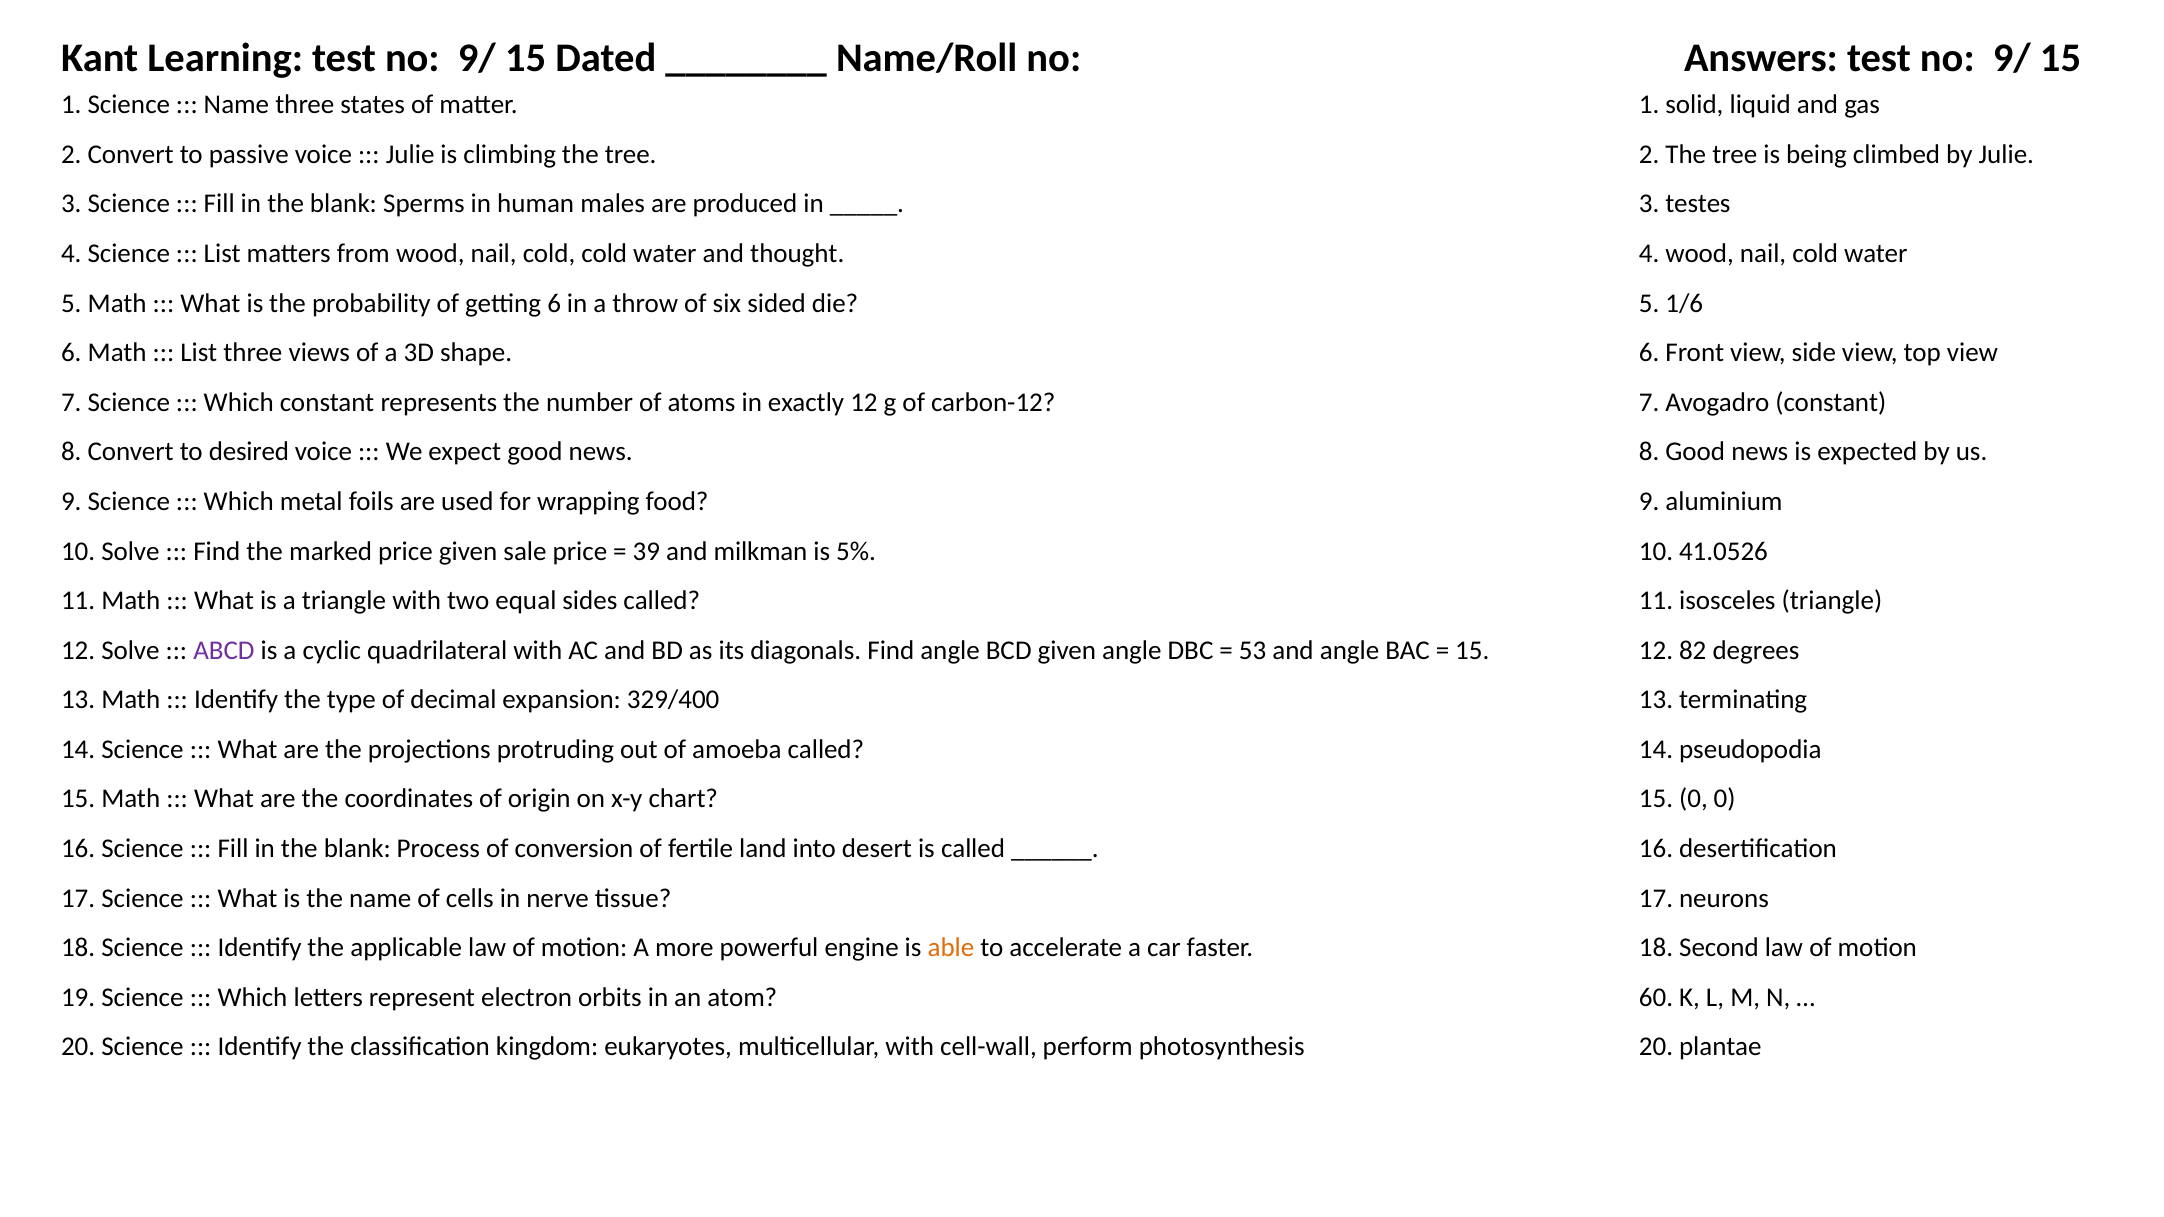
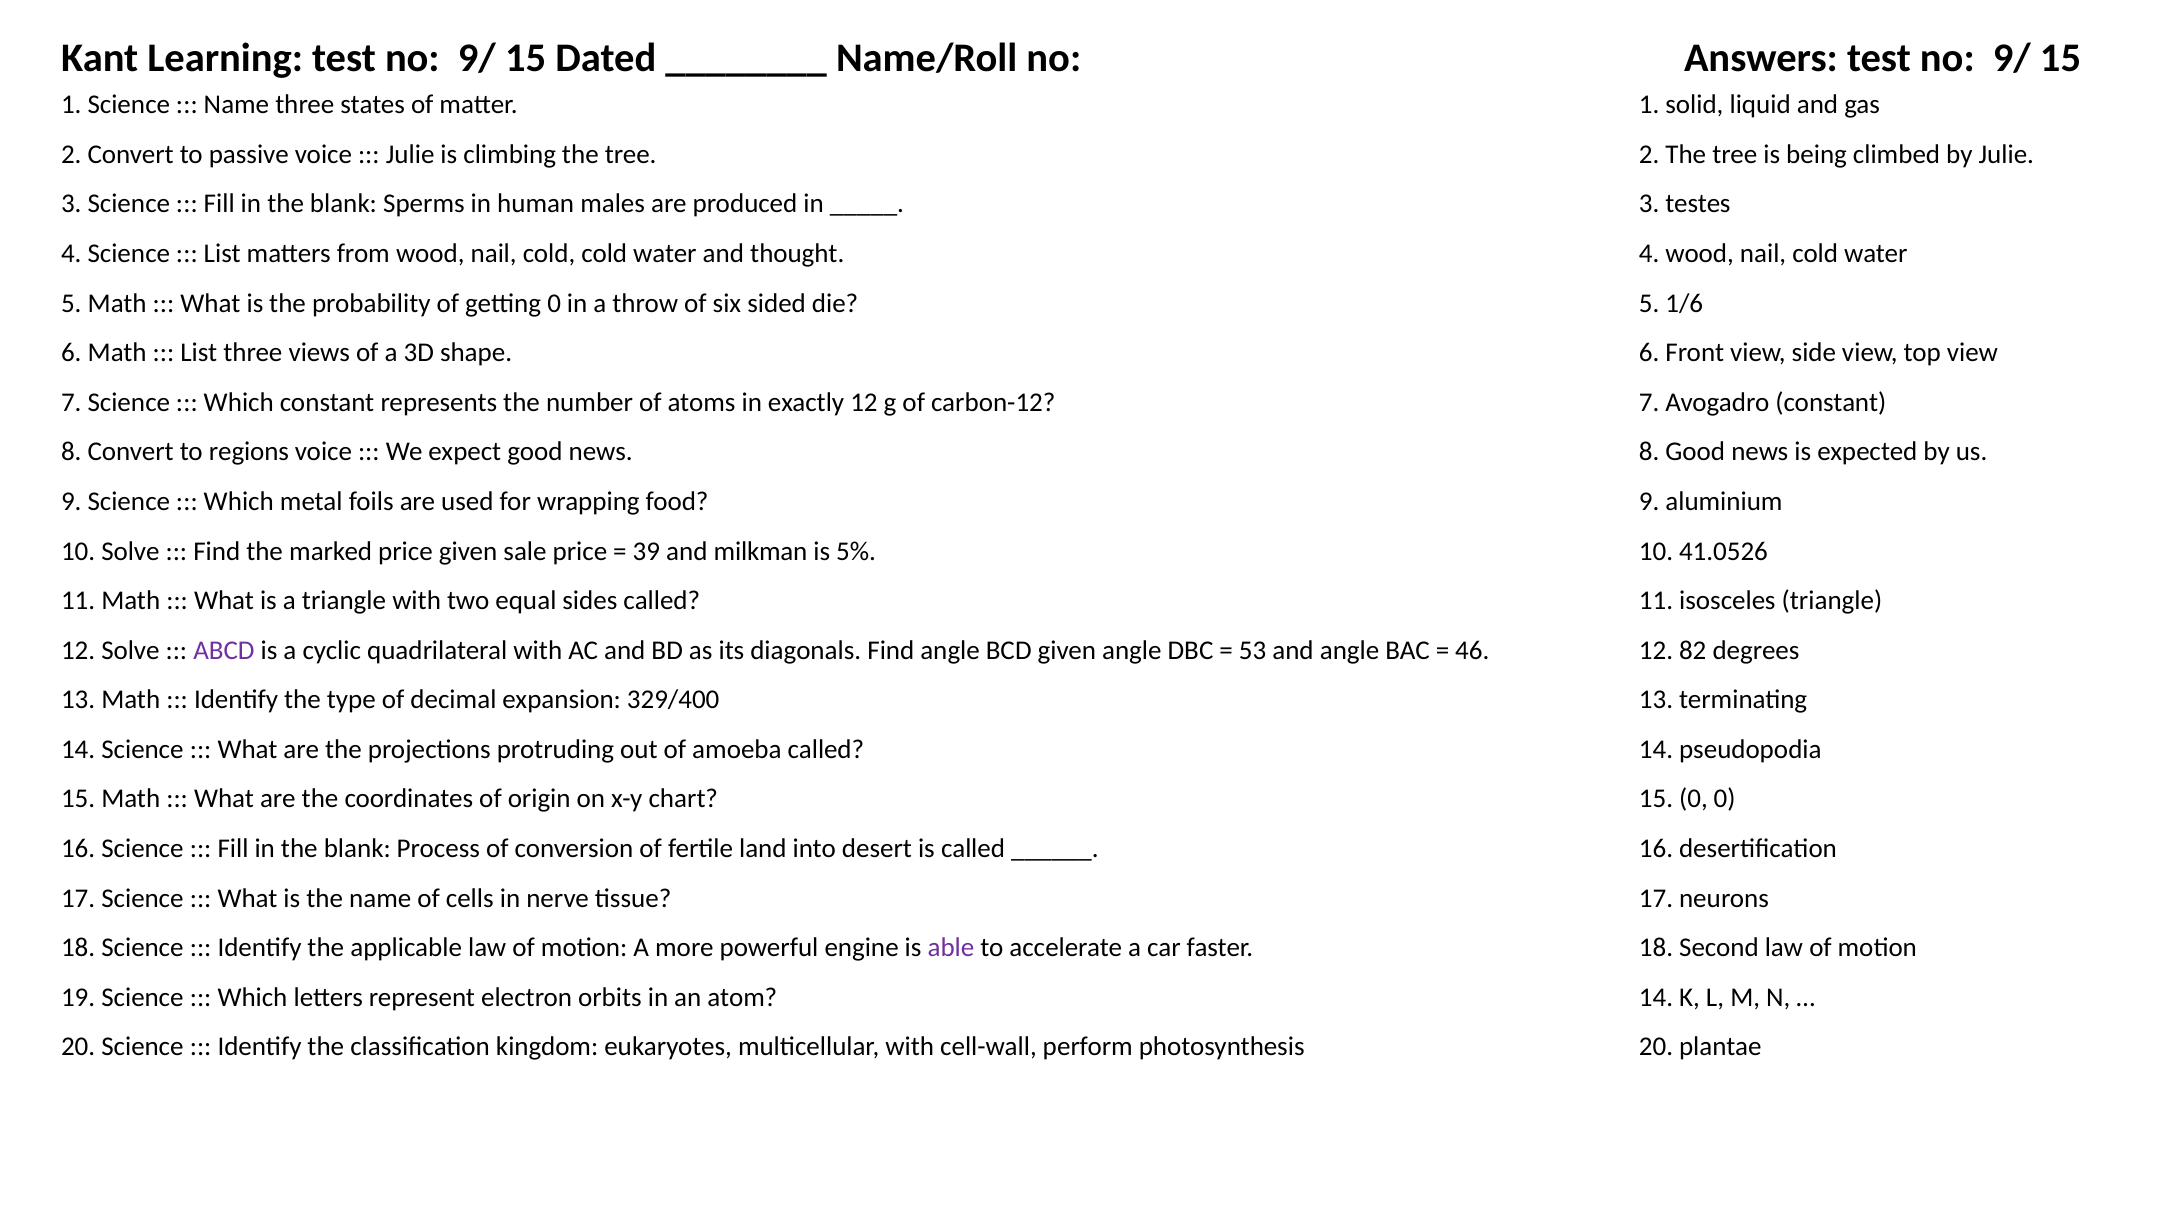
getting 6: 6 -> 0
desired: desired -> regions
15 at (1472, 650): 15 -> 46
able colour: orange -> purple
atom 60: 60 -> 14
